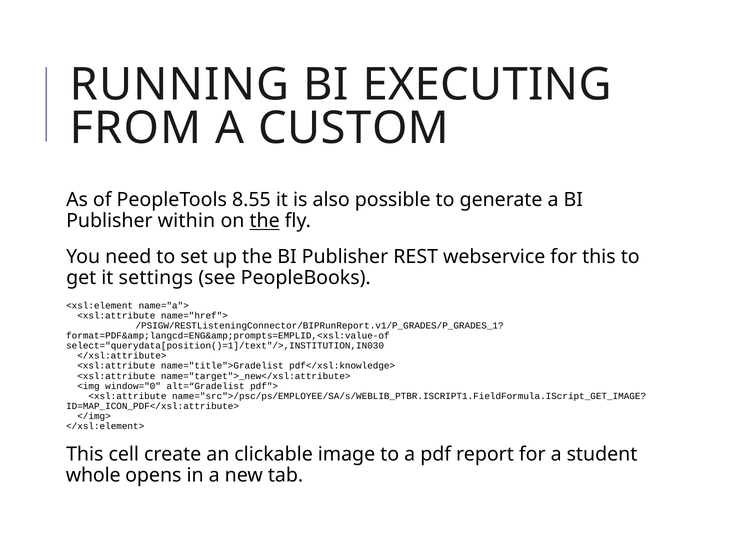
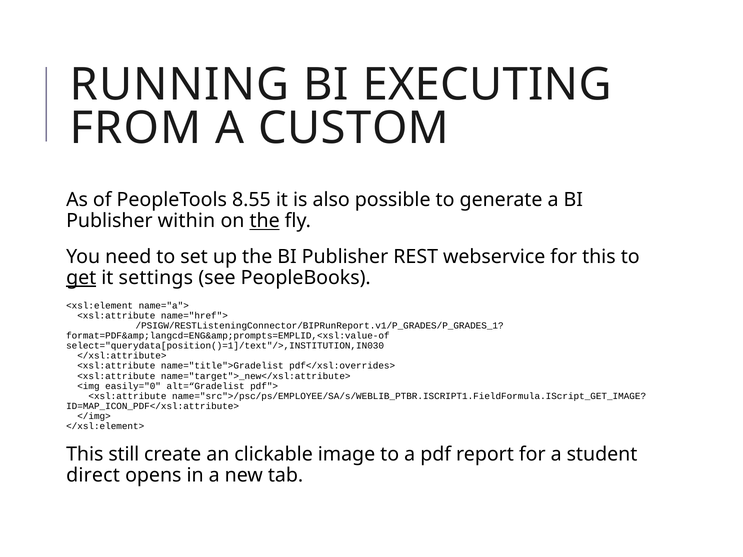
get underline: none -> present
pdf</xsl:knowledge>: pdf</xsl:knowledge> -> pdf</xsl:overrides>
window="0: window="0 -> easily="0
cell: cell -> still
whole: whole -> direct
